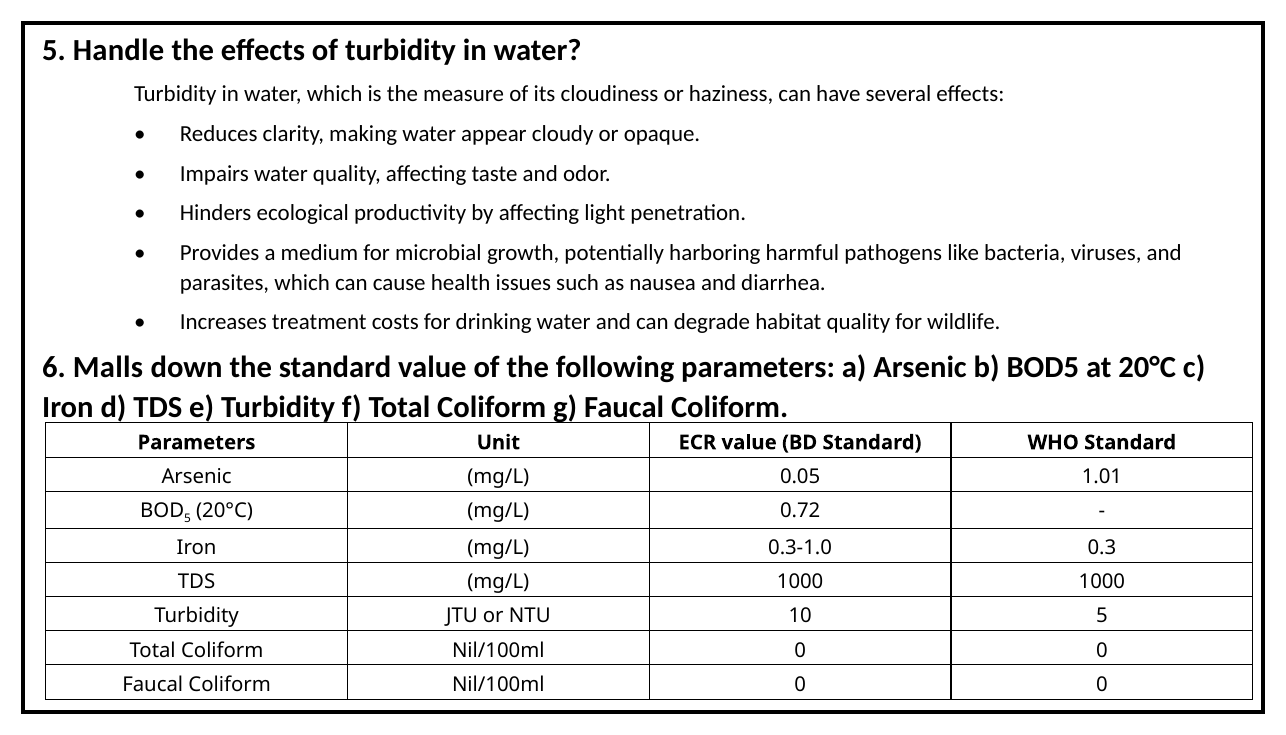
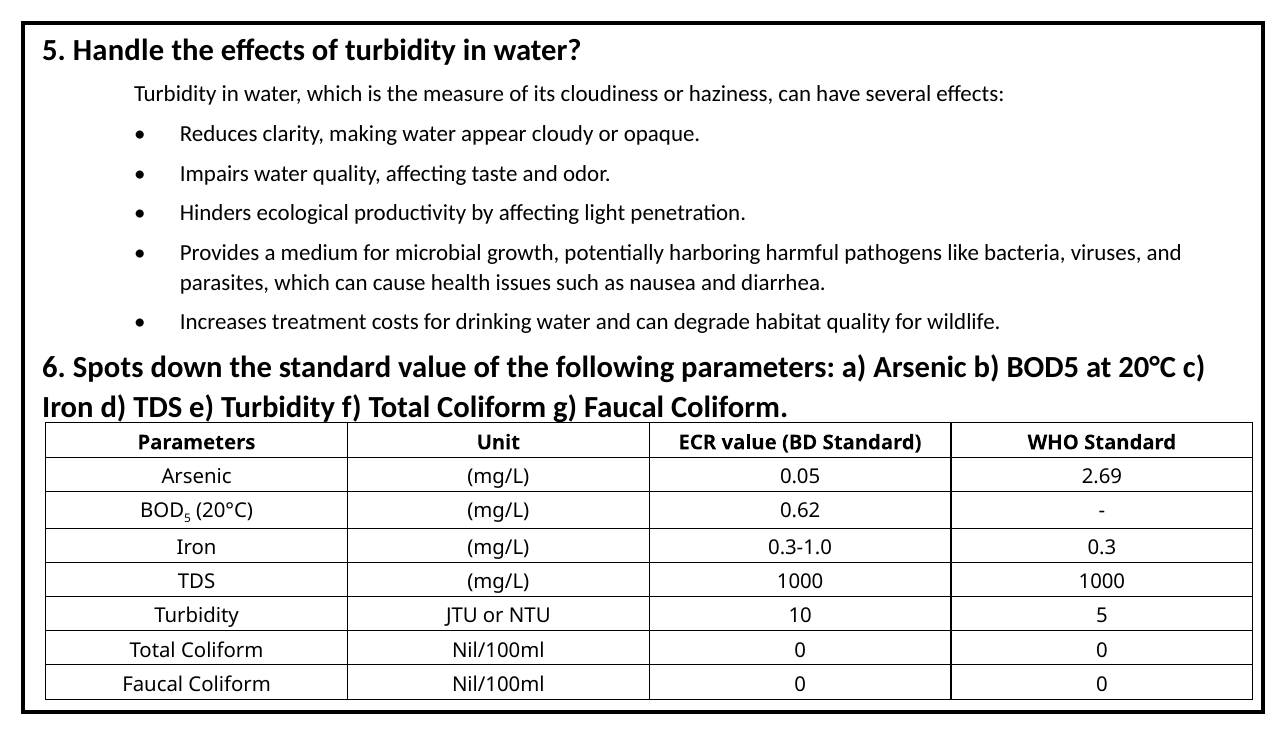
Malls: Malls -> Spots
1.01: 1.01 -> 2.69
0.72: 0.72 -> 0.62
